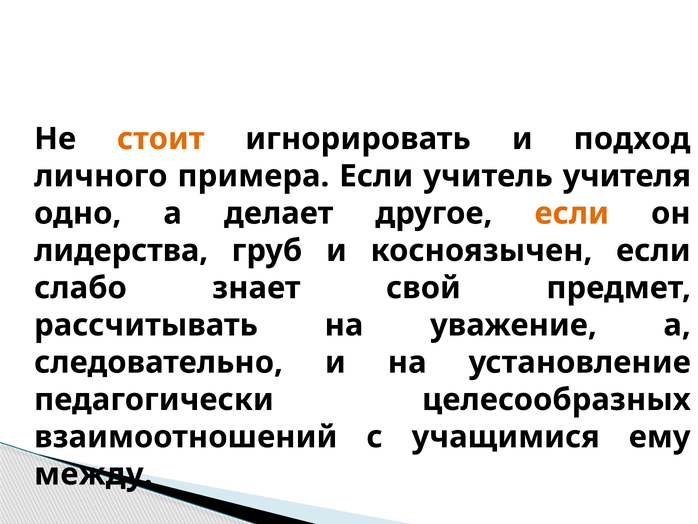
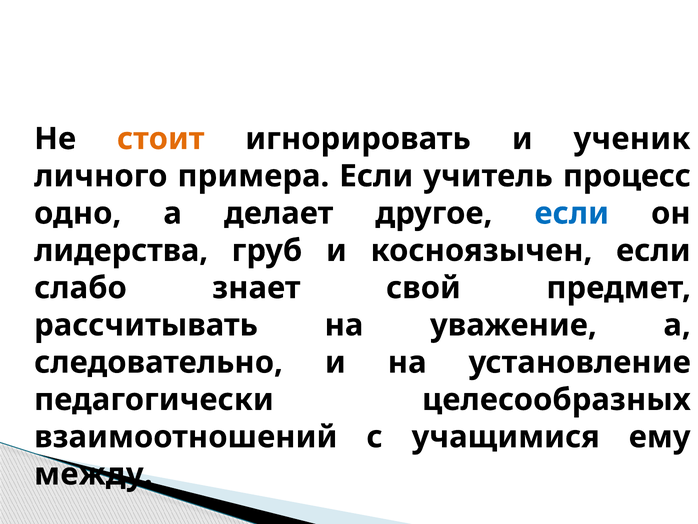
подход: подход -> ученик
учителя: учителя -> процесс
если at (572, 213) colour: orange -> blue
